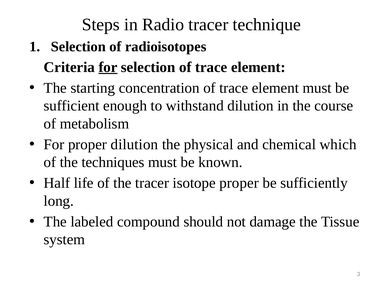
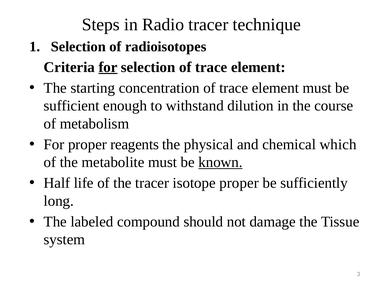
proper dilution: dilution -> reagents
techniques: techniques -> metabolite
known underline: none -> present
